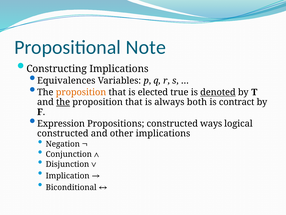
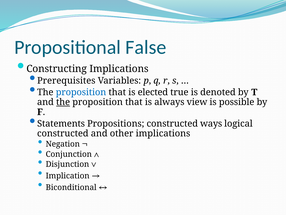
Note: Note -> False
Equivalences: Equivalences -> Prerequisites
proposition at (81, 92) colour: orange -> blue
denoted underline: present -> none
both: both -> view
contract: contract -> possible
Expression: Expression -> Statements
